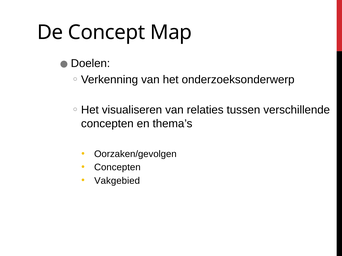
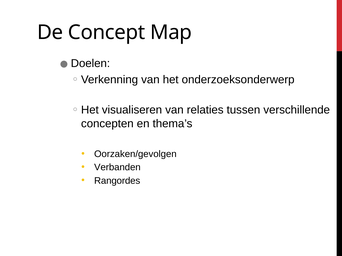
Concepten at (117, 168): Concepten -> Verbanden
Vakgebied: Vakgebied -> Rangordes
